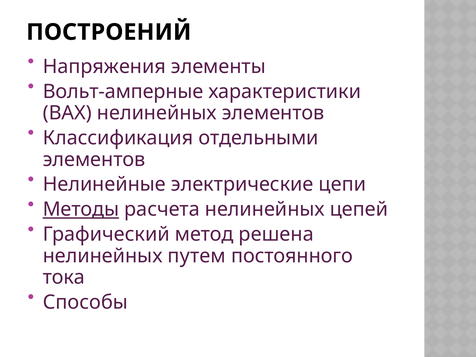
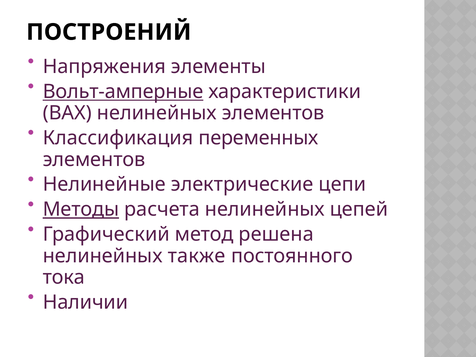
Вольт-амперные underline: none -> present
отдельными: отдельными -> переменных
путем: путем -> также
Способы: Способы -> Наличии
